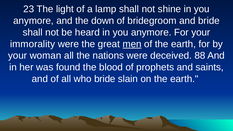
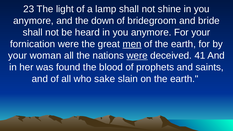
immorality: immorality -> fornication
were at (137, 56) underline: none -> present
88: 88 -> 41
who bride: bride -> sake
